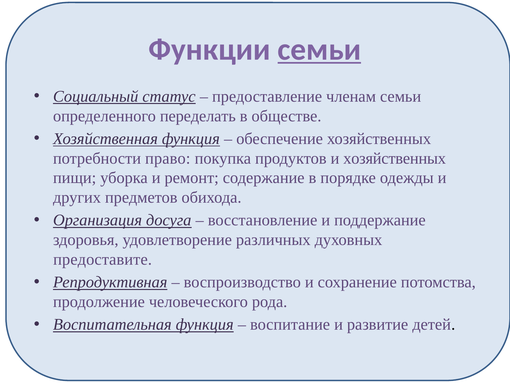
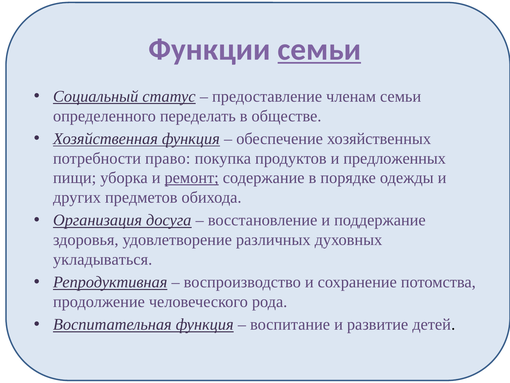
и хозяйственных: хозяйственных -> предложенных
ремонт underline: none -> present
предоставите: предоставите -> укладываться
